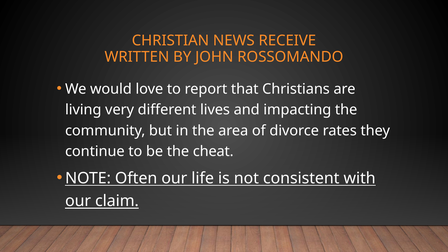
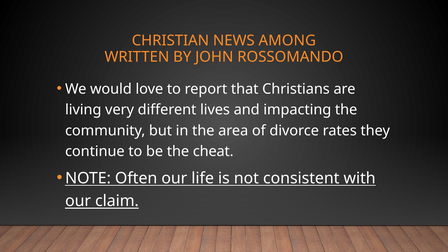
RECEIVE: RECEIVE -> AMONG
